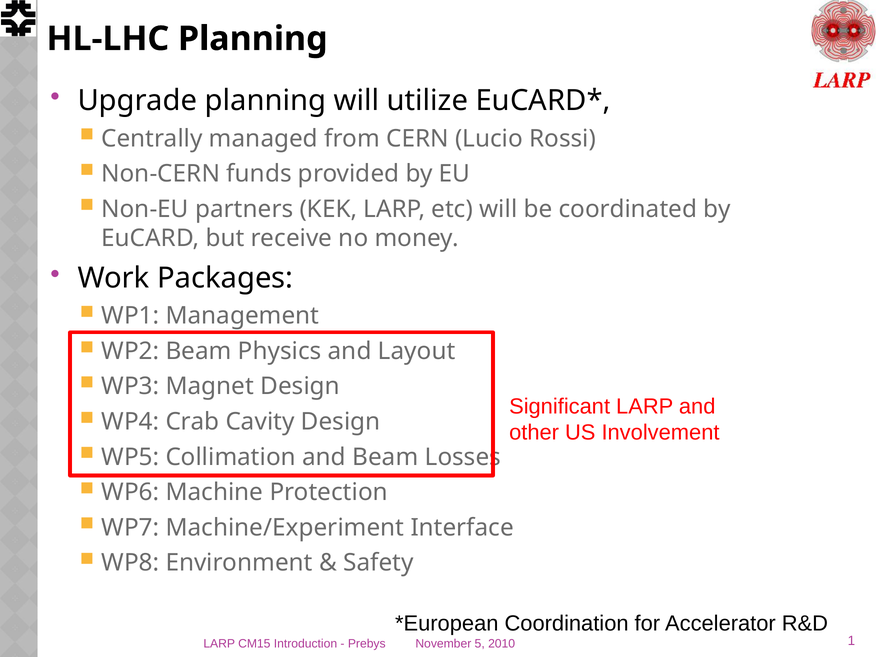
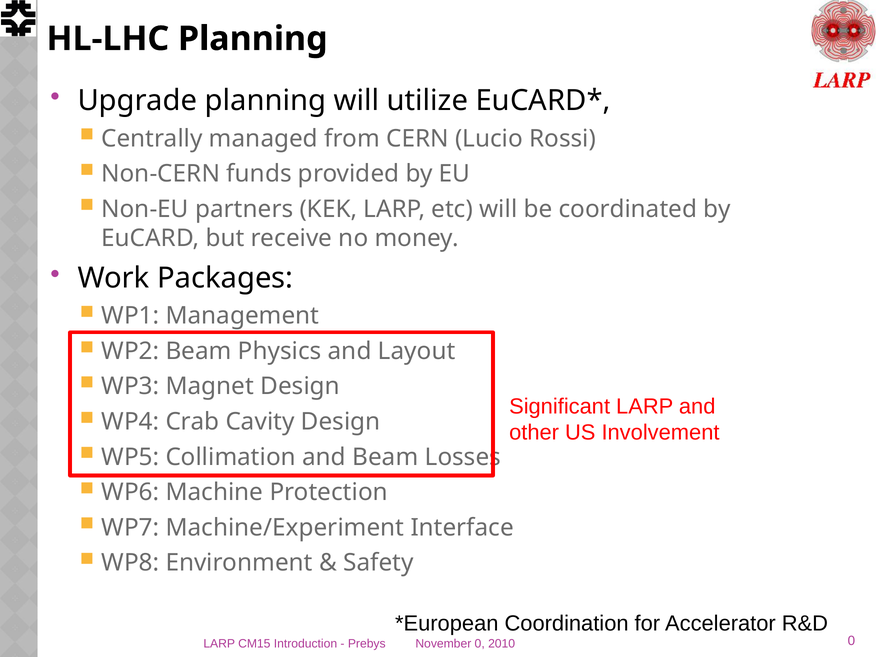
November 5: 5 -> 0
Prebys 1: 1 -> 0
